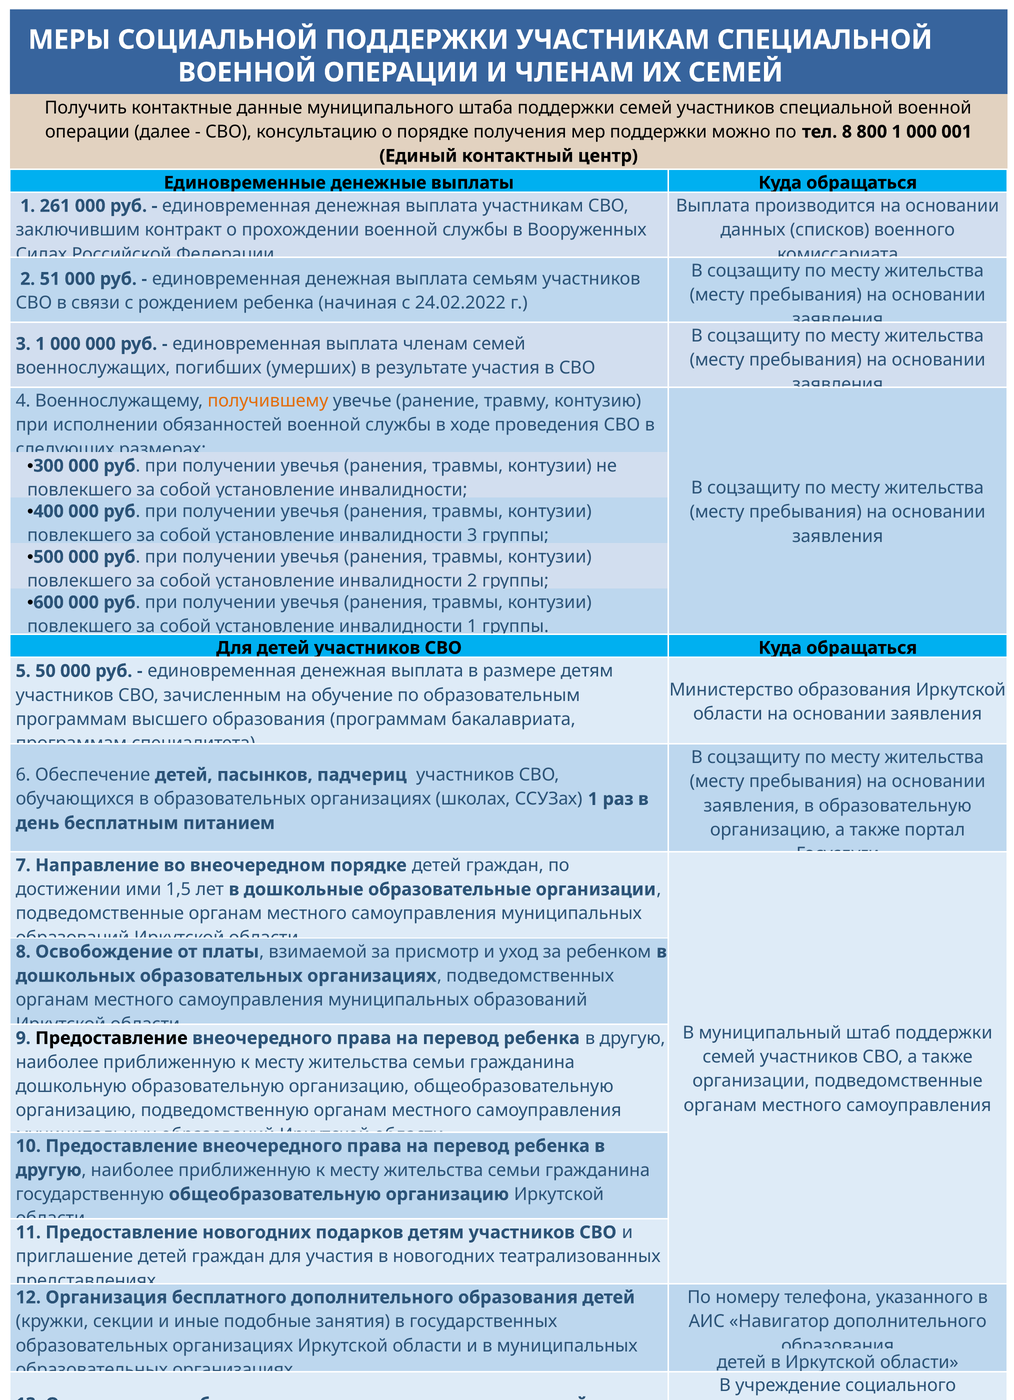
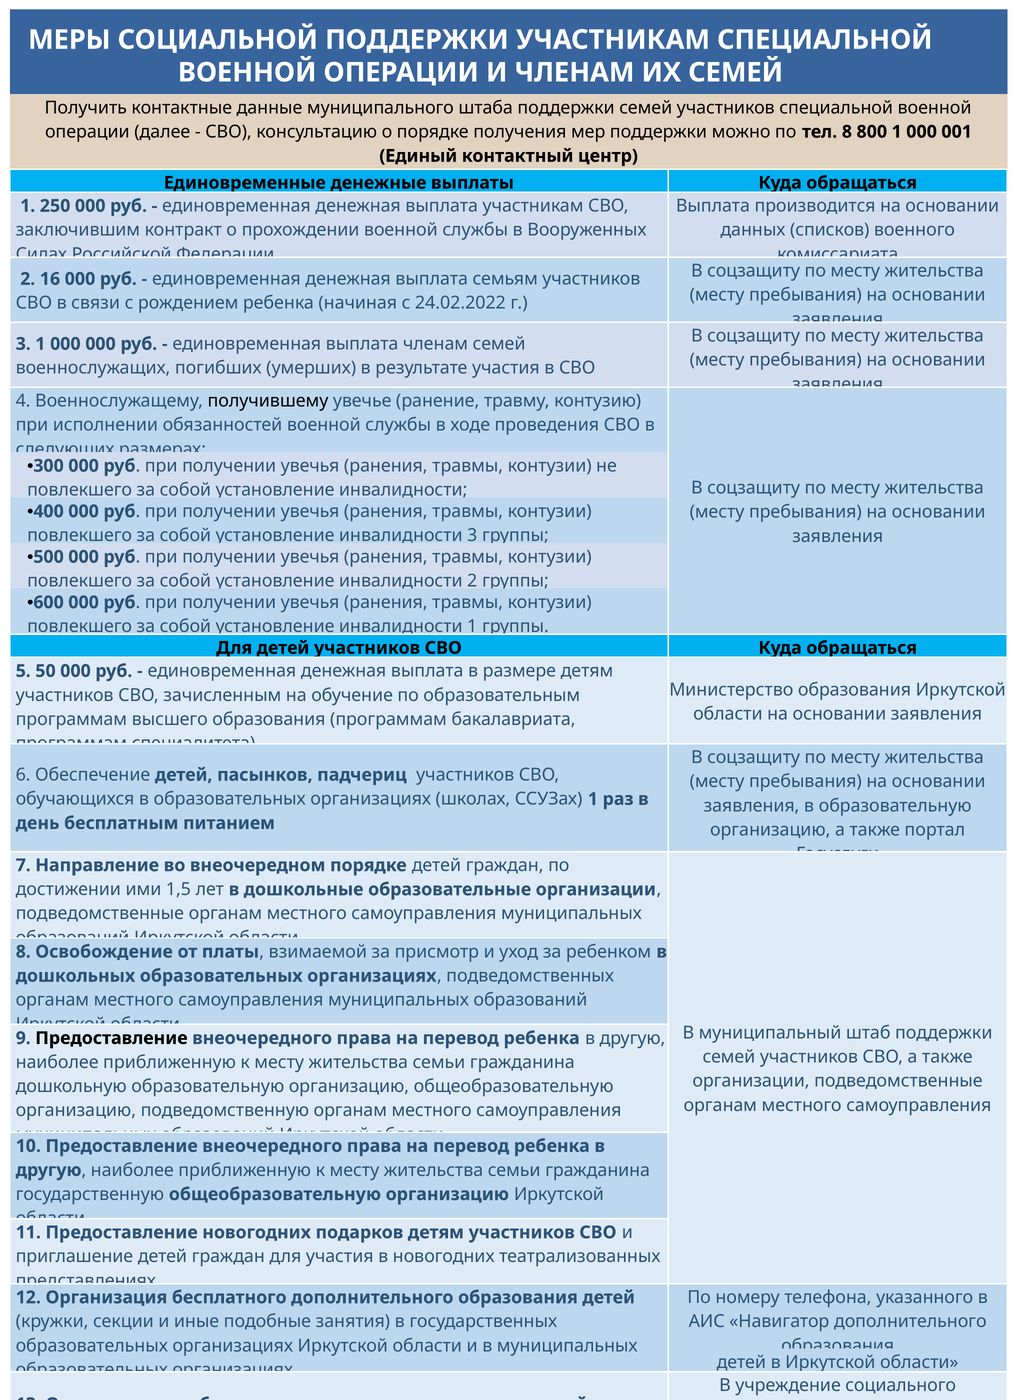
261: 261 -> 250
51: 51 -> 16
получившему colour: orange -> black
